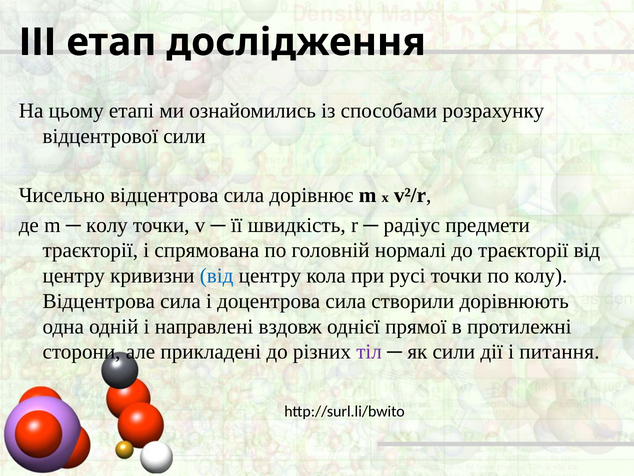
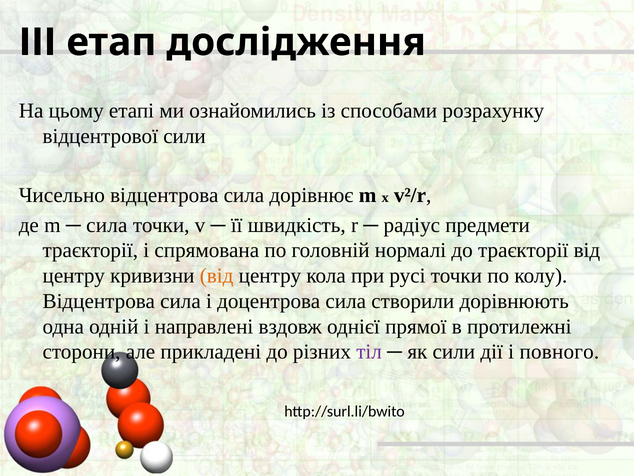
колу at (107, 225): колу -> сила
від at (217, 276) colour: blue -> orange
питання: питання -> повного
